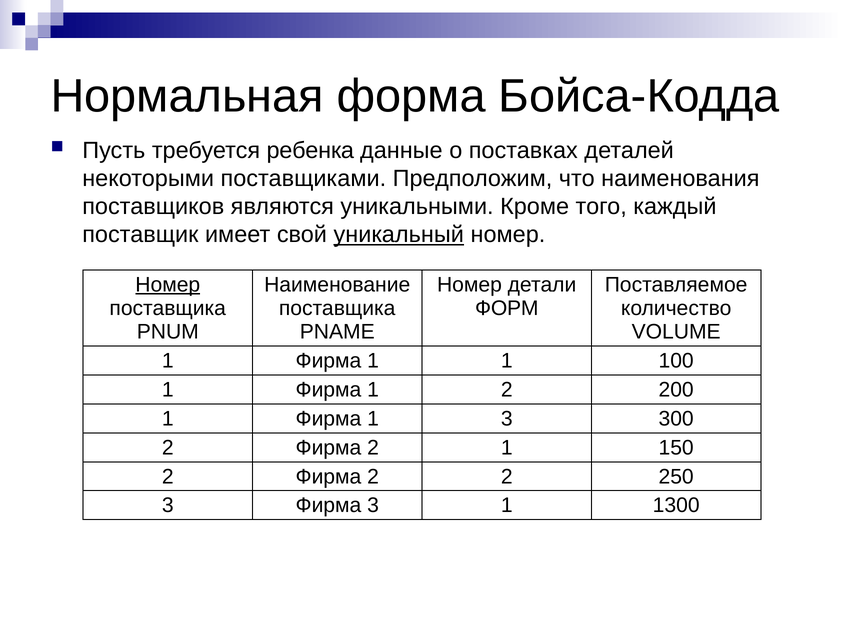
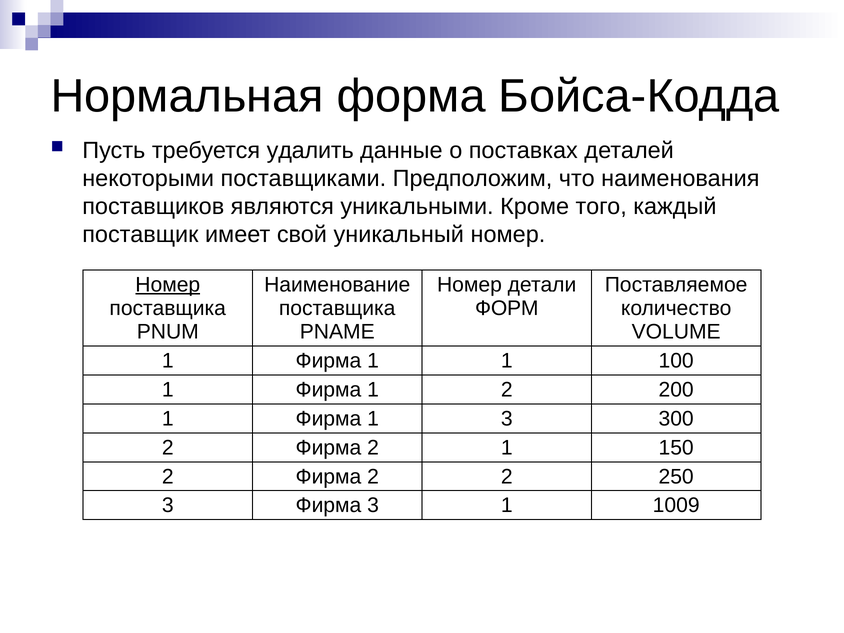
ребенка: ребенка -> удалить
уникальный underline: present -> none
1300: 1300 -> 1009
